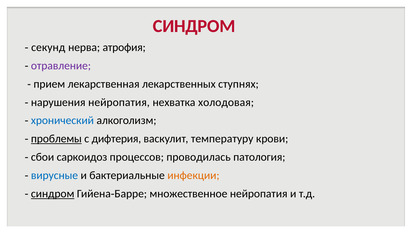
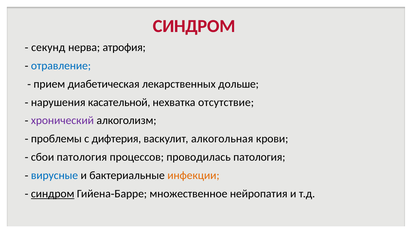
отравление colour: purple -> blue
лекарственная: лекарственная -> диабетическая
ступнях: ступнях -> дольше
нарушения нейропатия: нейропатия -> касательной
холодовая: холодовая -> отсутствие
хронический colour: blue -> purple
проблемы underline: present -> none
температуру: температуру -> алкогольная
сбои саркоидоз: саркоидоз -> патология
